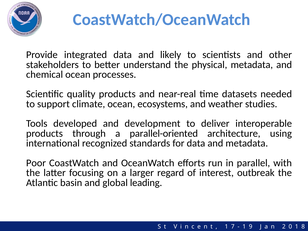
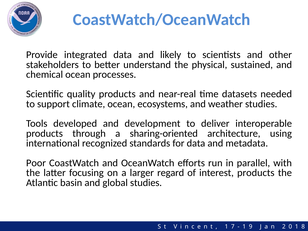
physical metadata: metadata -> sustained
parallel-oriented: parallel-oriented -> sharing-oriented
interest outbreak: outbreak -> products
global leading: leading -> studies
